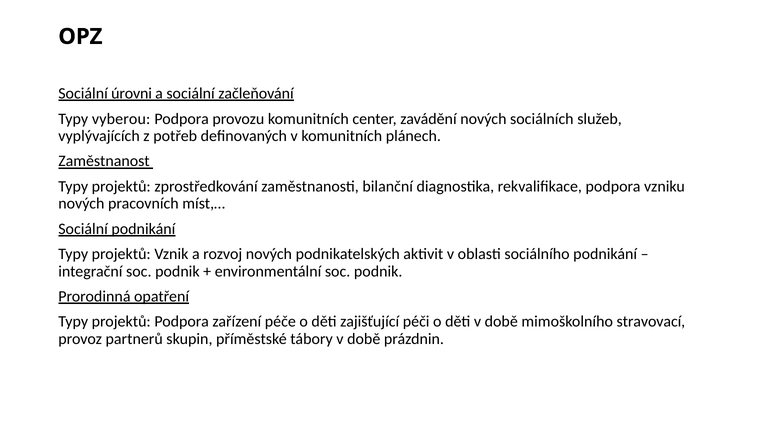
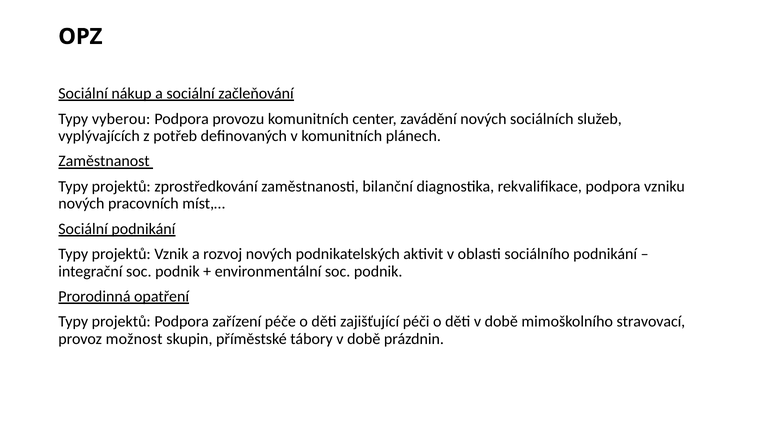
úrovni: úrovni -> nákup
partnerů: partnerů -> možnost
